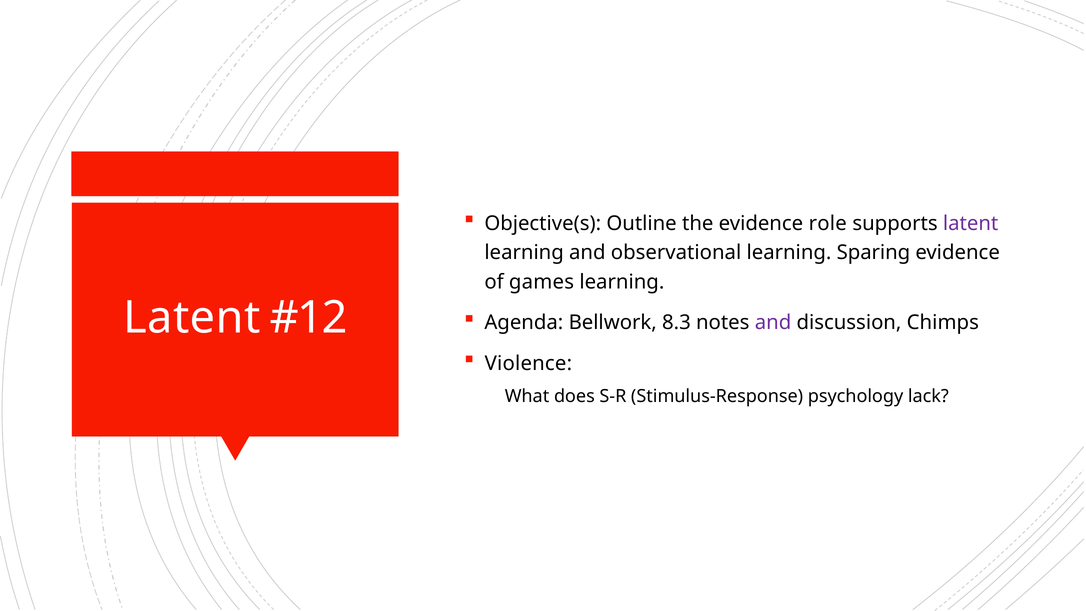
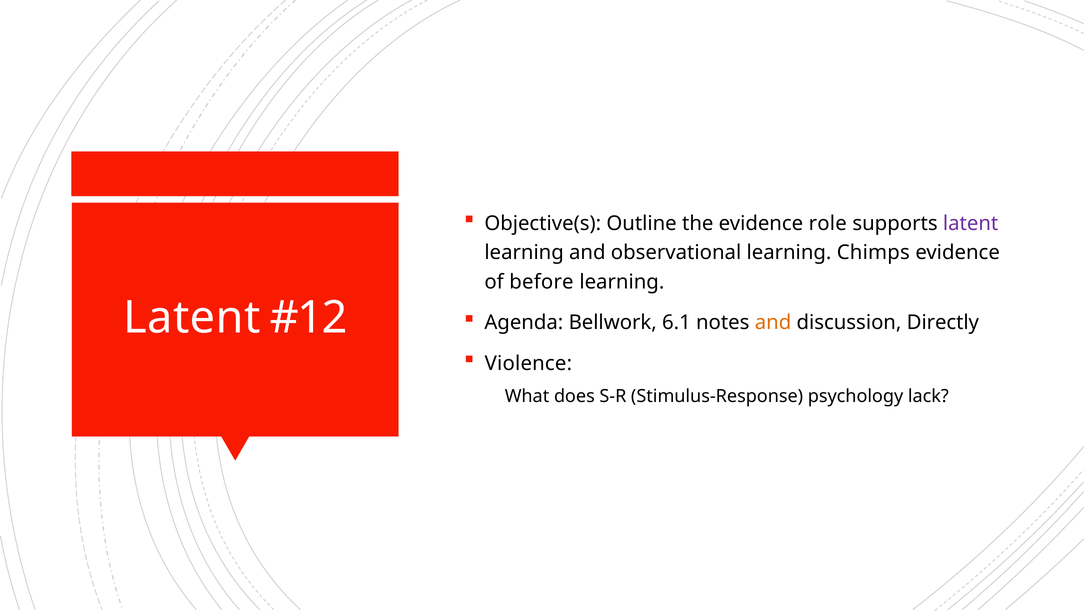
Sparing: Sparing -> Chimps
games: games -> before
8.3: 8.3 -> 6.1
and at (773, 323) colour: purple -> orange
Chimps: Chimps -> Directly
